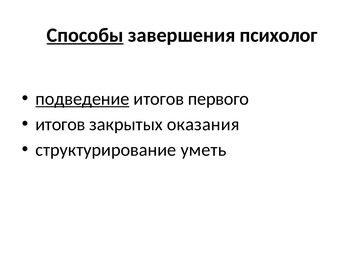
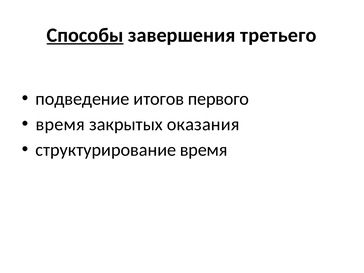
психолог: психолог -> третьего
подведение underline: present -> none
итогов at (60, 124): итогов -> время
структурирование уметь: уметь -> время
